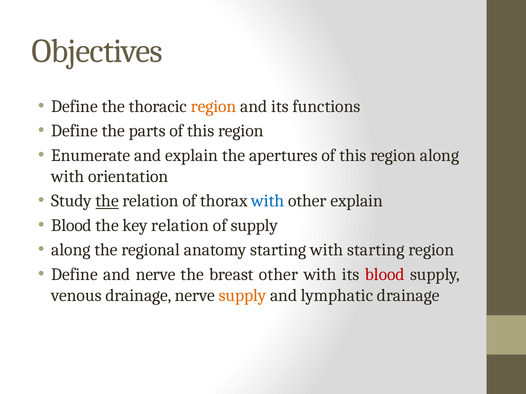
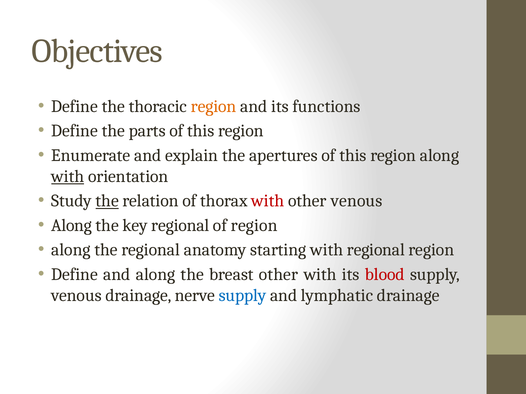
with at (68, 177) underline: none -> present
with at (268, 201) colour: blue -> red
other explain: explain -> venous
Blood at (72, 226): Blood -> Along
key relation: relation -> regional
of supply: supply -> region
with starting: starting -> regional
and nerve: nerve -> along
supply at (242, 296) colour: orange -> blue
